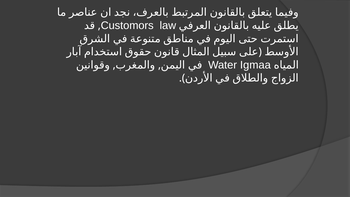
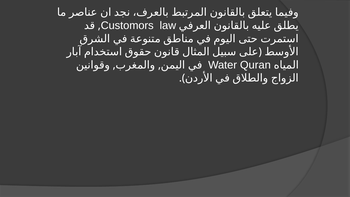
Igmaa: Igmaa -> Quran
